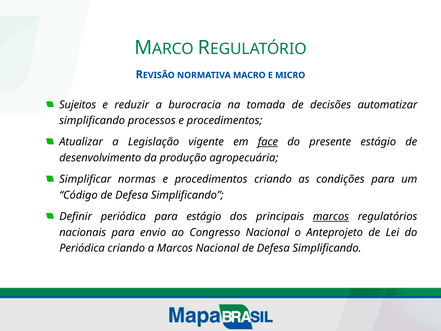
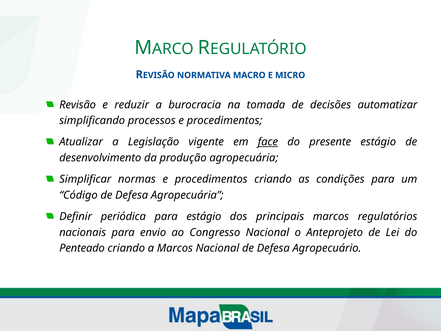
Sujeitos at (78, 105): Sujeitos -> Revisão
Código de Defesa Simplificando: Simplificando -> Agropecuária
marcos at (331, 216) underline: present -> none
Periódica at (82, 248): Periódica -> Penteado
Nacional de Defesa Simplificando: Simplificando -> Agropecuário
